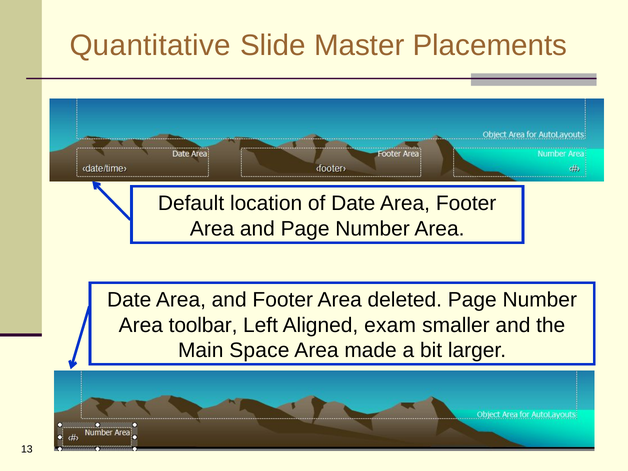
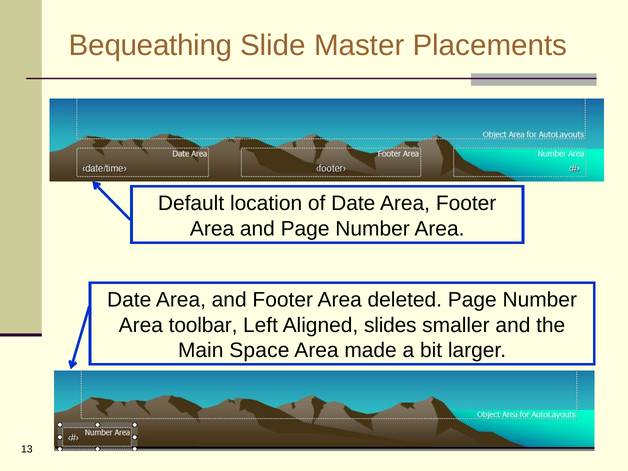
Quantitative: Quantitative -> Bequeathing
exam: exam -> slides
